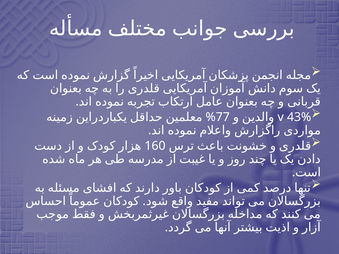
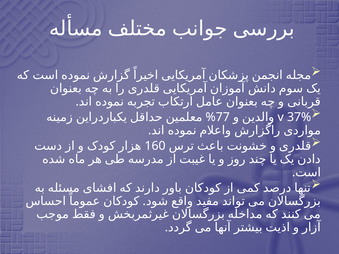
43%: 43% -> 37%
